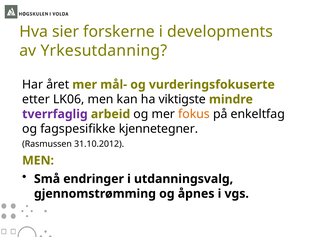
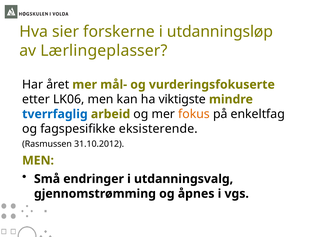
developments: developments -> utdanningsløp
Yrkesutdanning: Yrkesutdanning -> Lærlingeplasser
tverrfaglig colour: purple -> blue
kjennetegner: kjennetegner -> eksisterende
